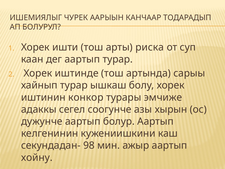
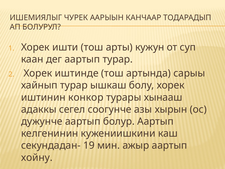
риска: риска -> кужун
эмчиже: эмчиже -> хынааш
98: 98 -> 19
